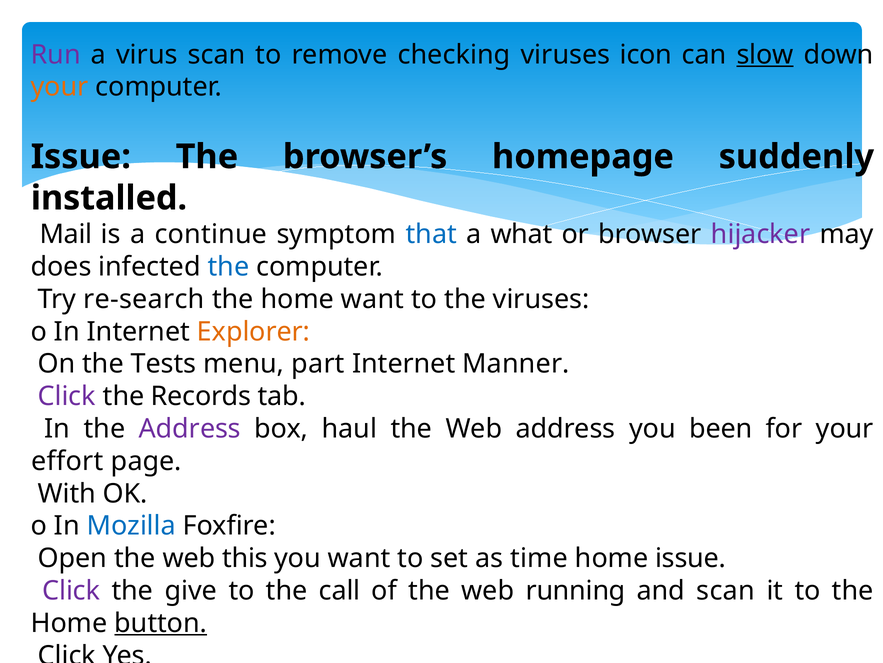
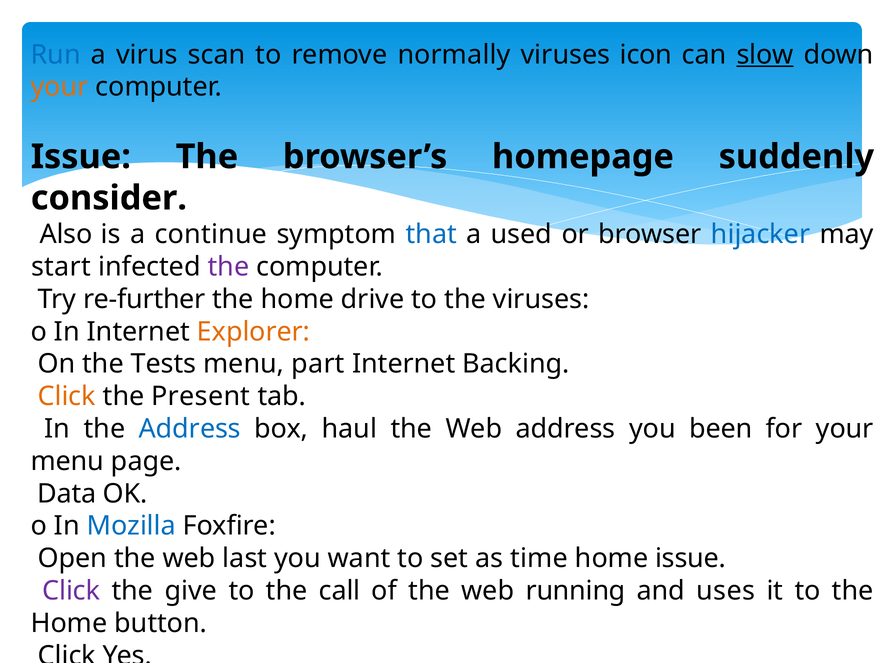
Run colour: purple -> blue
checking: checking -> normally
installed: installed -> consider
Mail: Mail -> Also
what: what -> used
hijacker colour: purple -> blue
does: does -> start
the at (229, 266) colour: blue -> purple
re-search: re-search -> re-further
home want: want -> drive
Manner: Manner -> Backing
Click at (67, 396) colour: purple -> orange
Records: Records -> Present
Address at (190, 428) colour: purple -> blue
effort at (67, 461): effort -> menu
With: With -> Data
this: this -> last
and scan: scan -> uses
button underline: present -> none
